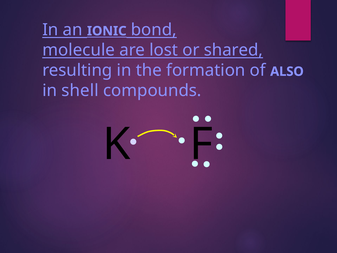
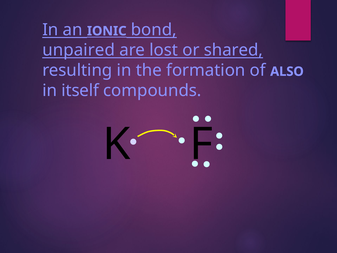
molecule: molecule -> unpaired
shell: shell -> itself
